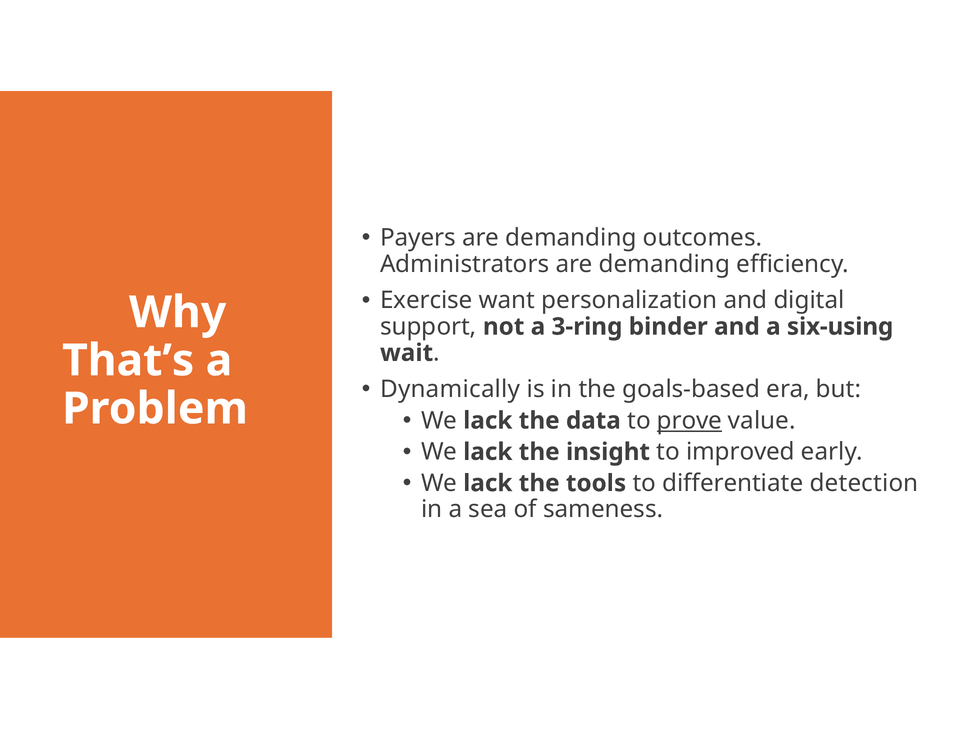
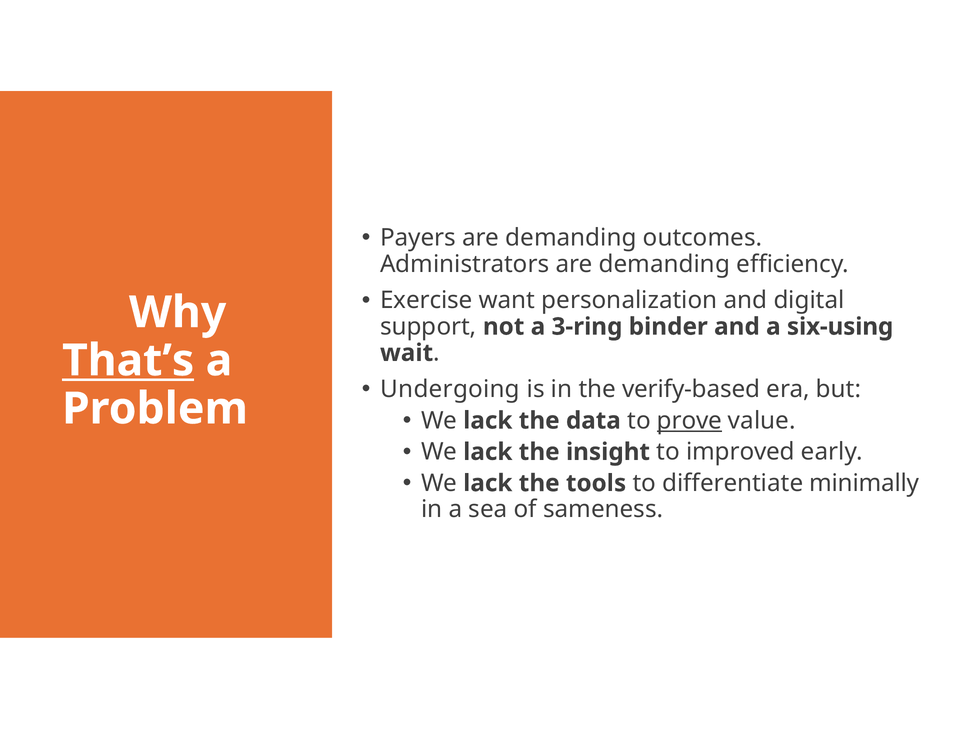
That’s underline: none -> present
Dynamically: Dynamically -> Undergoing
goals-based: goals-based -> verify-based
detection: detection -> minimally
